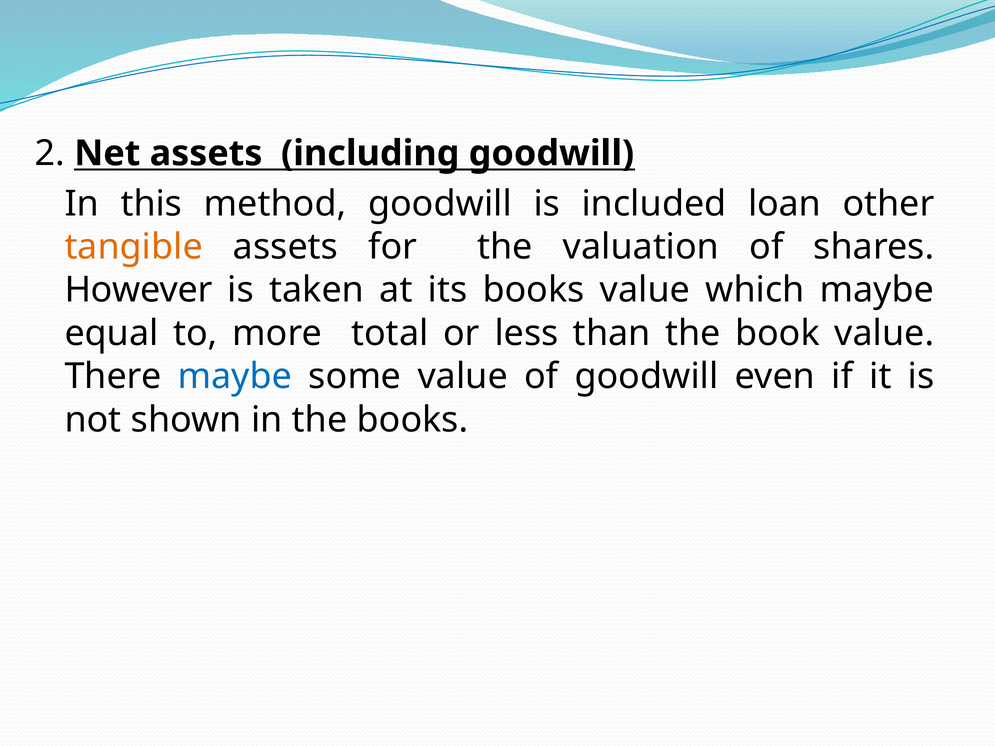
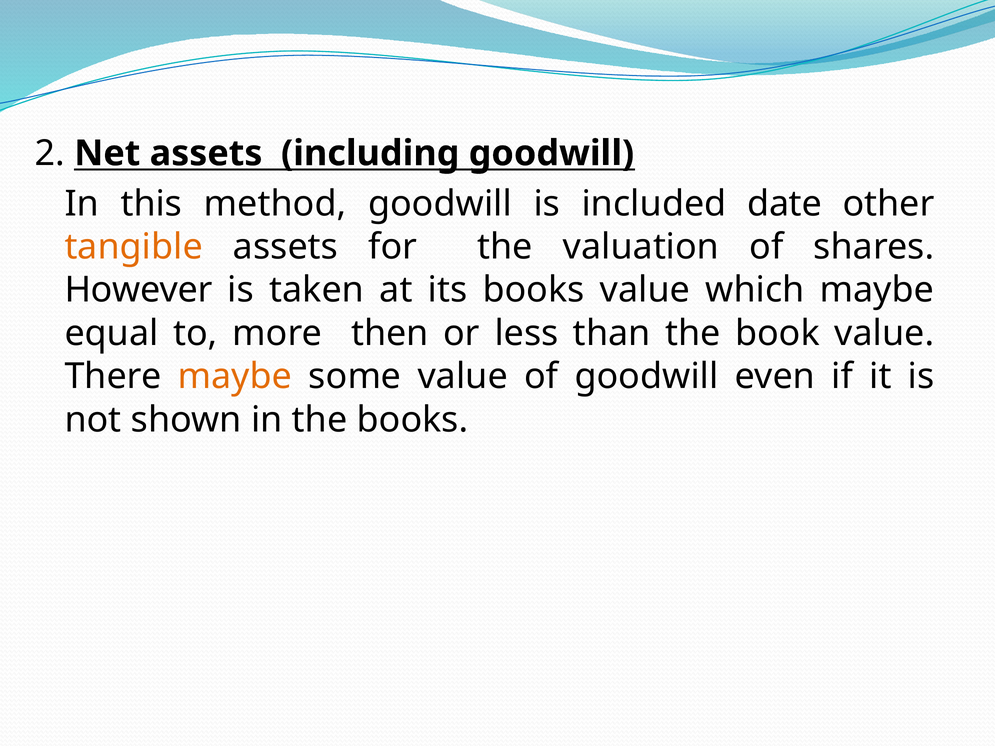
loan: loan -> date
total: total -> then
maybe at (235, 377) colour: blue -> orange
